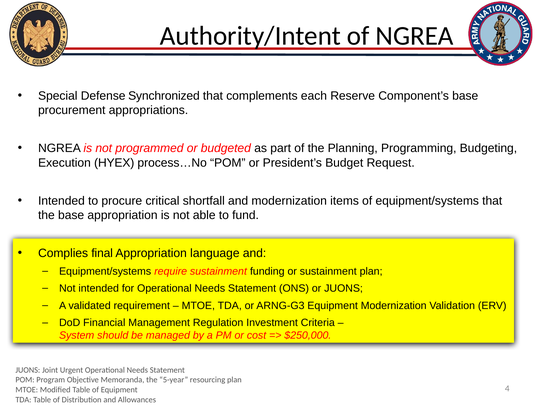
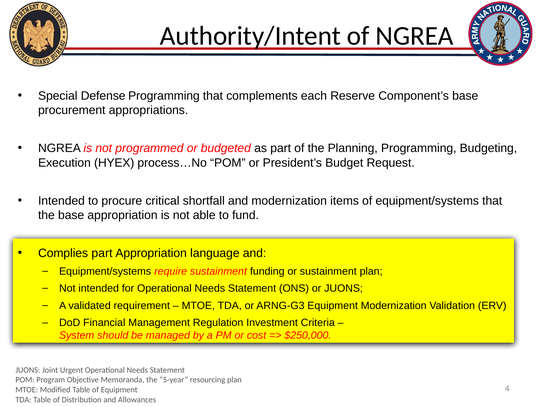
Defense Synchronized: Synchronized -> Programming
Complies final: final -> part
